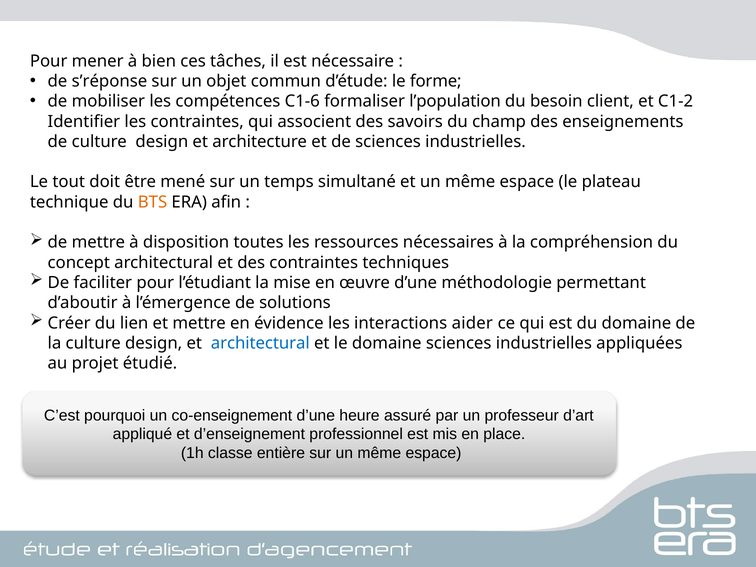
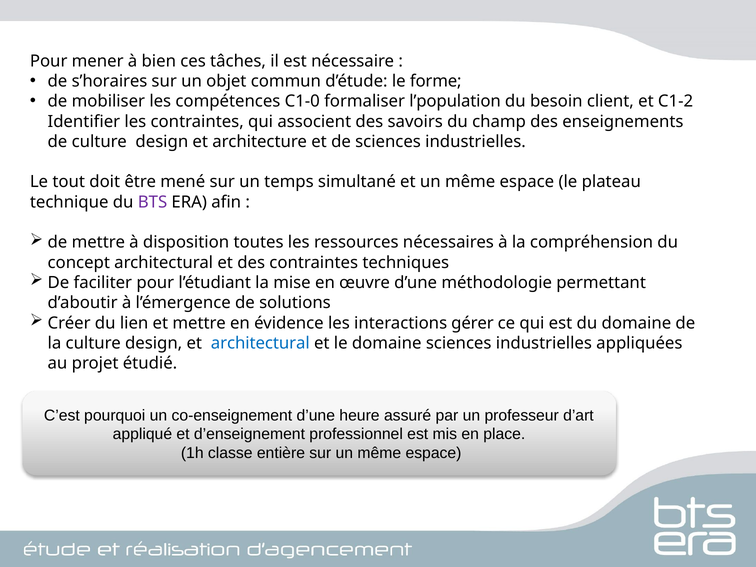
s’réponse: s’réponse -> s’horaires
C1-6: C1-6 -> C1-0
BTS colour: orange -> purple
aider: aider -> gérer
